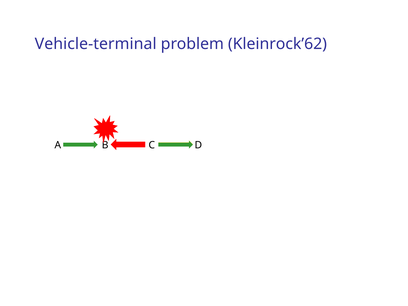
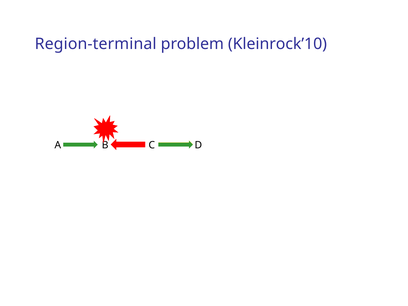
Vehicle-terminal: Vehicle-terminal -> Region-terminal
Kleinrock’62: Kleinrock’62 -> Kleinrock’10
